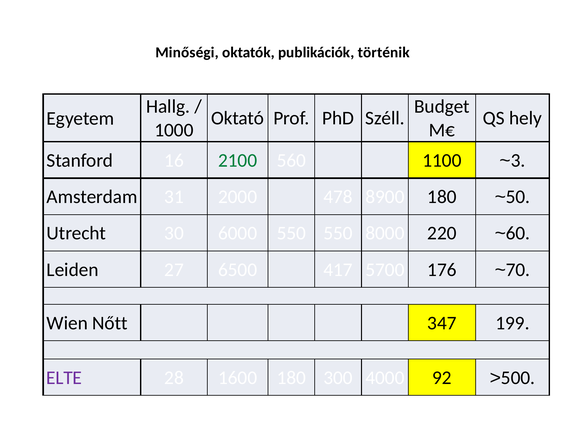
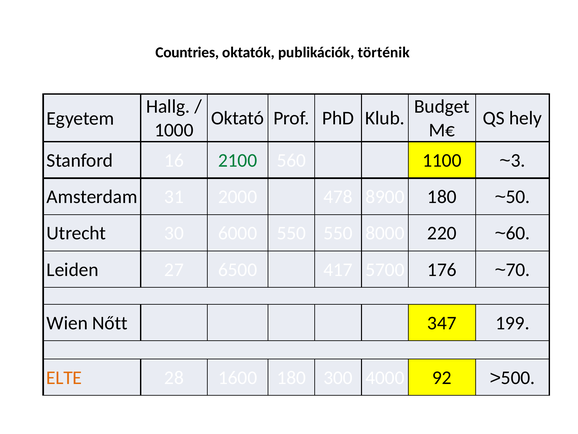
Minőségi: Minőségi -> Countries
Széll: Széll -> Klub
ELTE colour: purple -> orange
